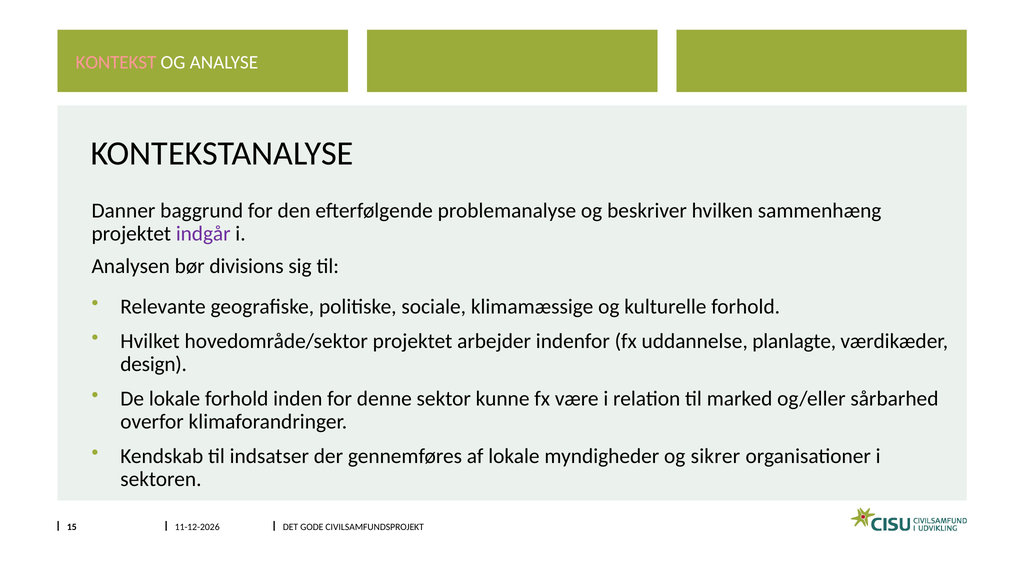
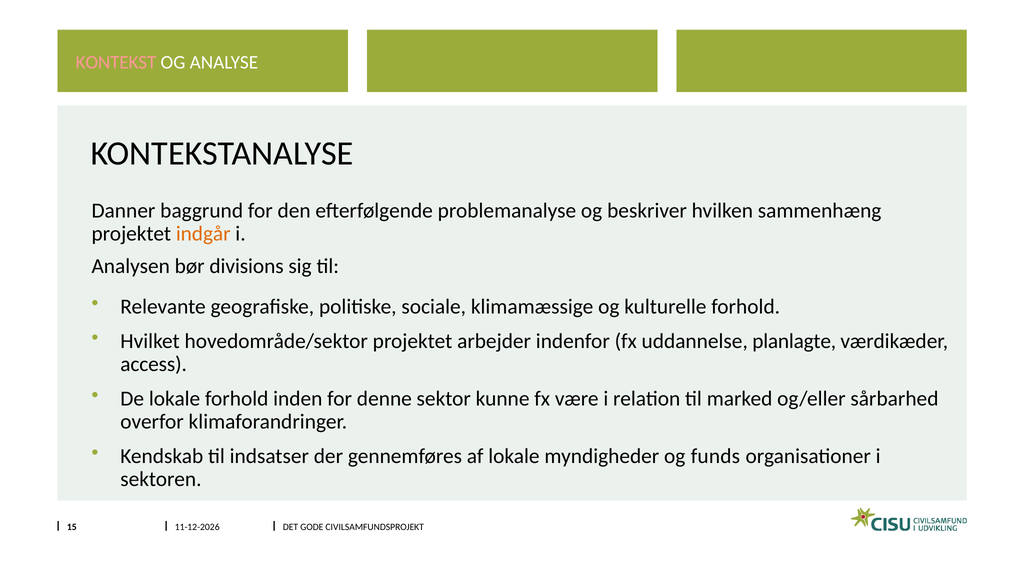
indgår colour: purple -> orange
design: design -> access
sikrer: sikrer -> funds
